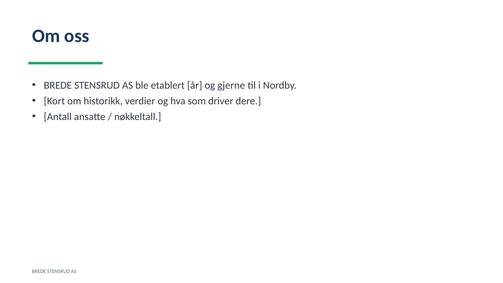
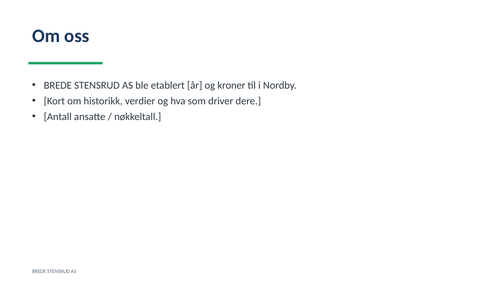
gjerne: gjerne -> kroner
